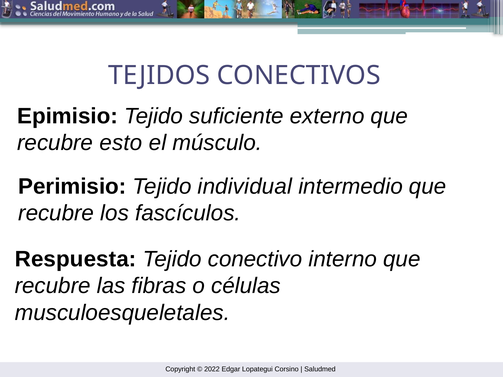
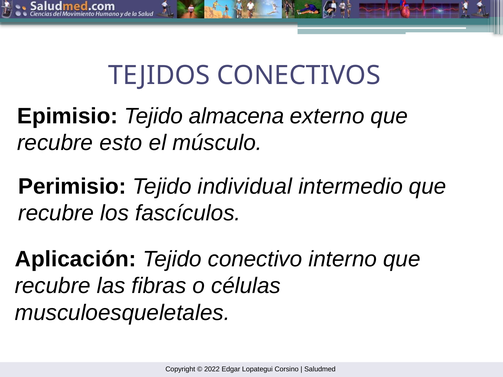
suficiente: suficiente -> almacena
Respuesta: Respuesta -> Aplicación
